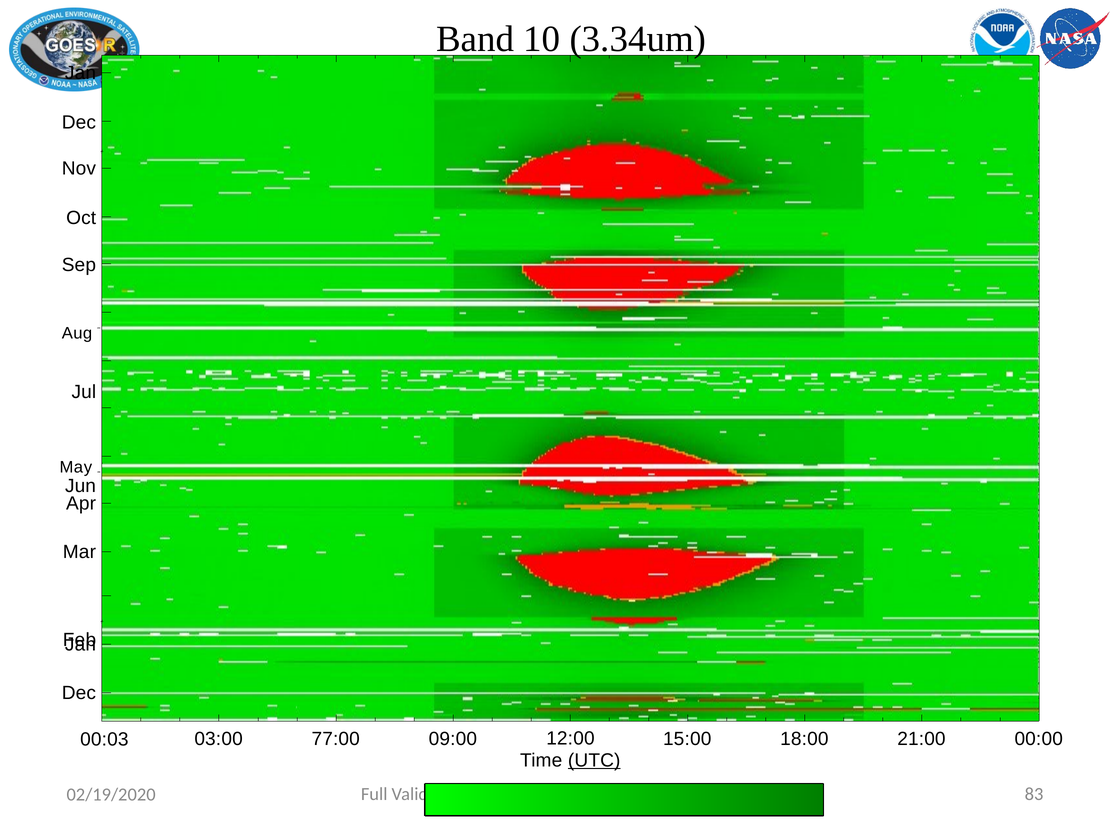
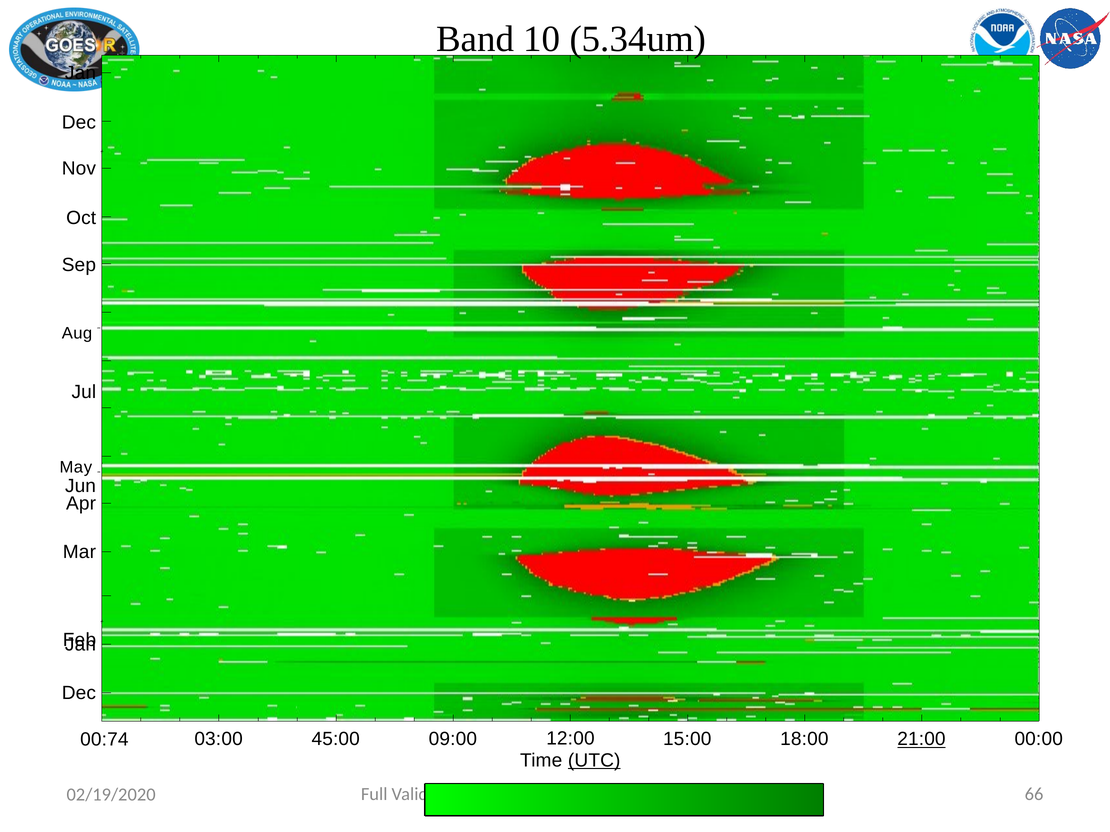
3.34um: 3.34um -> 5.34um
77:00: 77:00 -> 45:00
21:00 underline: none -> present
00:03: 00:03 -> 00:74
83: 83 -> 66
